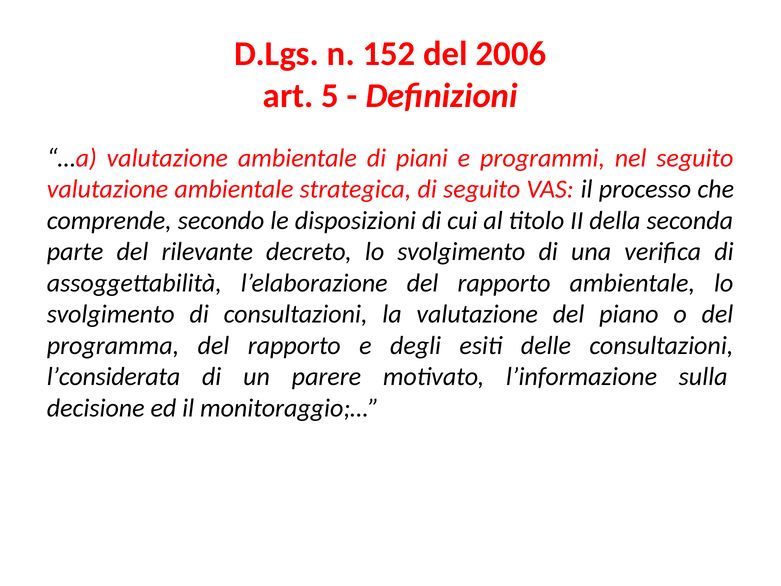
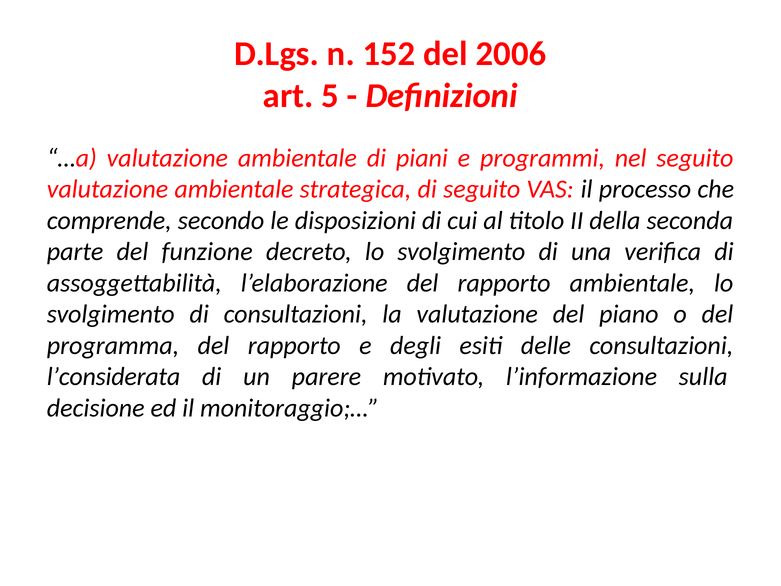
rilevante: rilevante -> funzione
